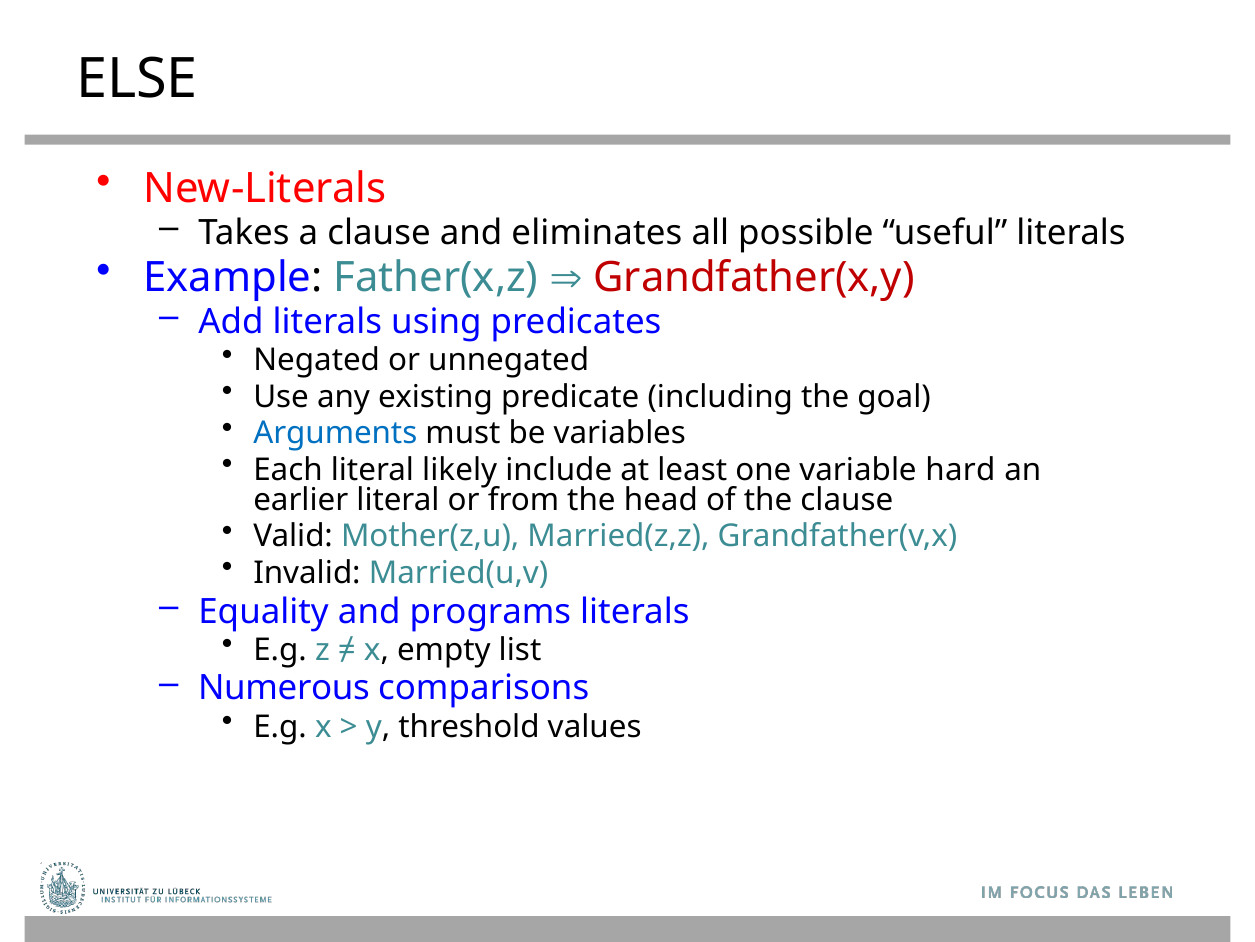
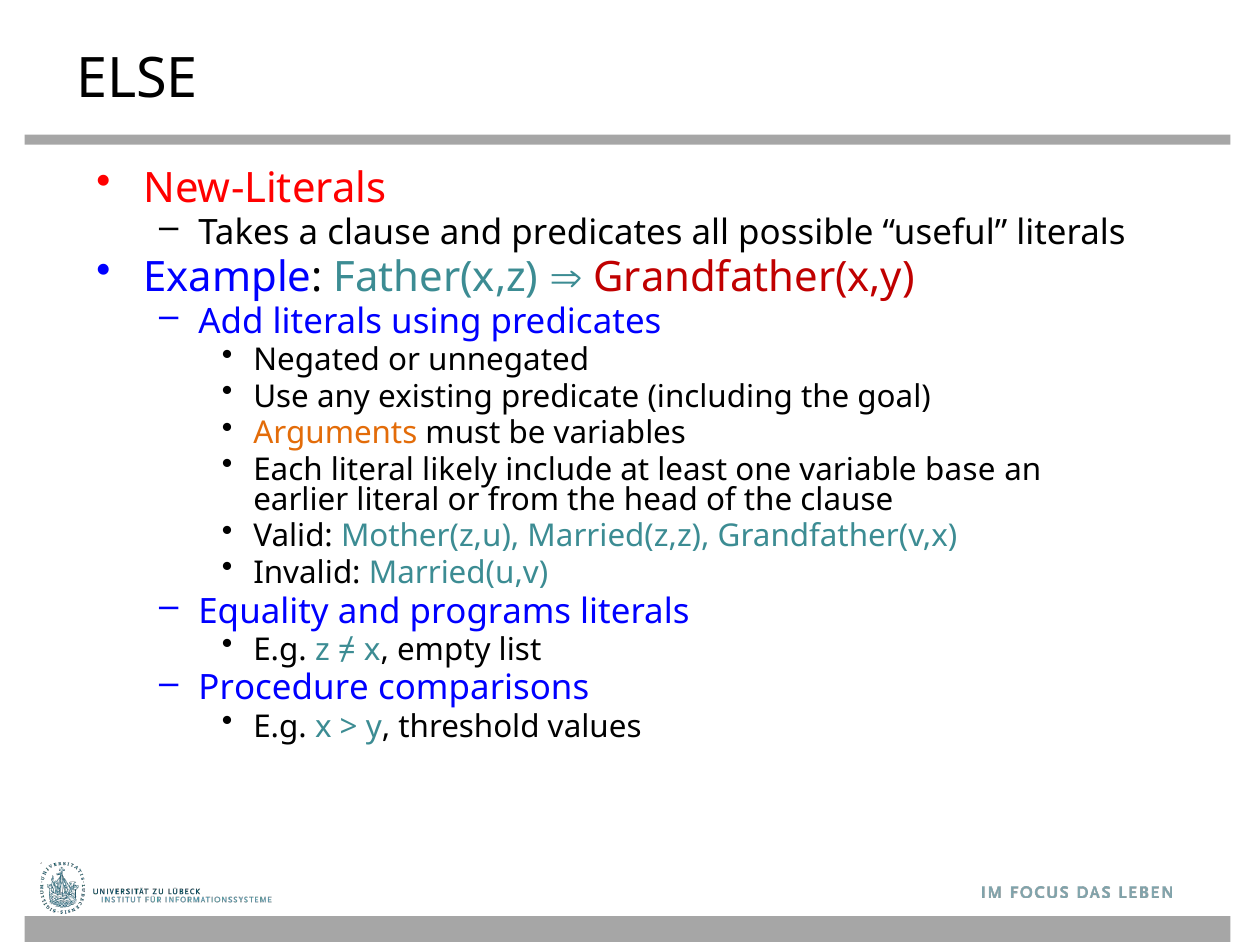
and eliminates: eliminates -> predicates
Arguments colour: blue -> orange
hard: hard -> base
Numerous: Numerous -> Procedure
